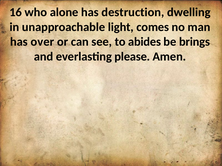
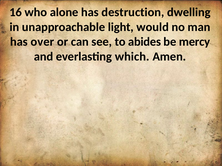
comes: comes -> would
brings: brings -> mercy
please: please -> which
